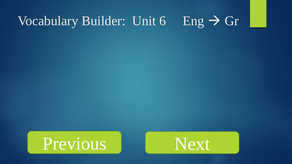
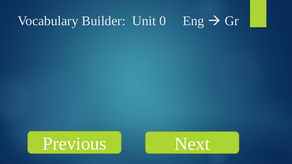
6: 6 -> 0
